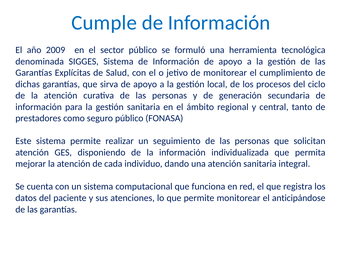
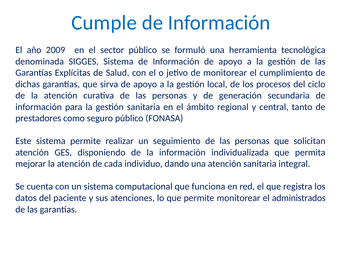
anticipándose: anticipándose -> administrados
